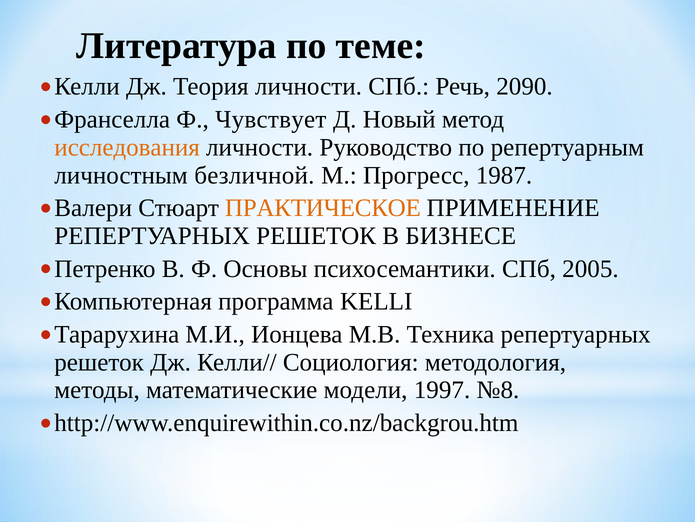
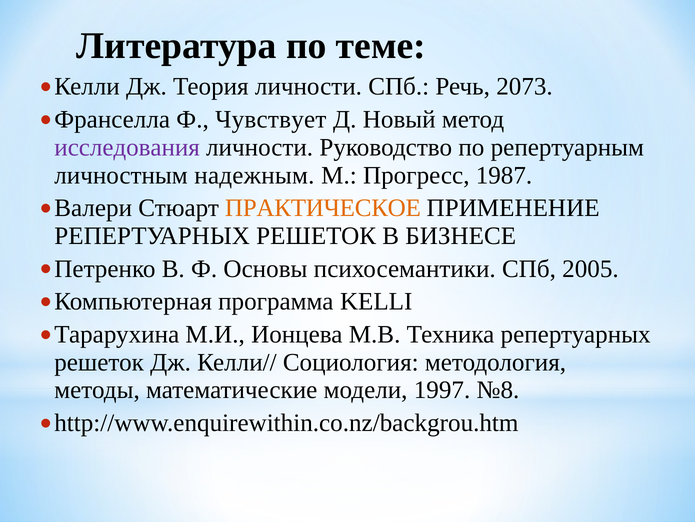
2090: 2090 -> 2073
исследования colour: orange -> purple
безличной: безличной -> надежным
